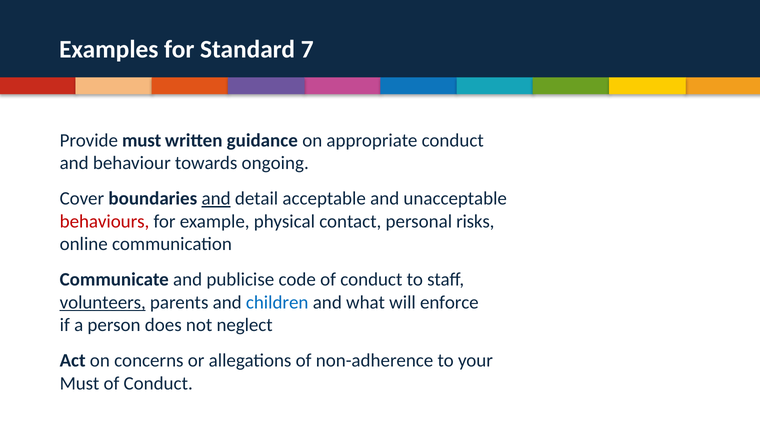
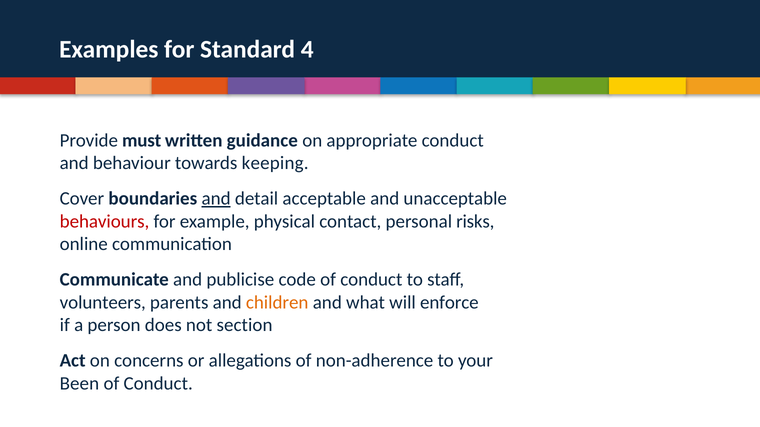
7: 7 -> 4
ongoing: ongoing -> keeping
volunteers underline: present -> none
children colour: blue -> orange
neglect: neglect -> section
Must at (80, 384): Must -> Been
